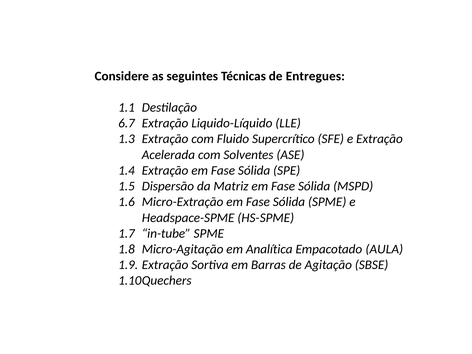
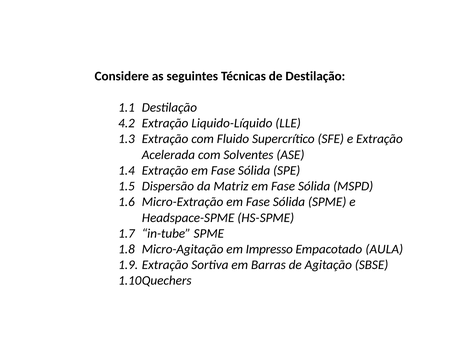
de Entregues: Entregues -> Destilação
6.7: 6.7 -> 4.2
Analítica: Analítica -> Impresso
